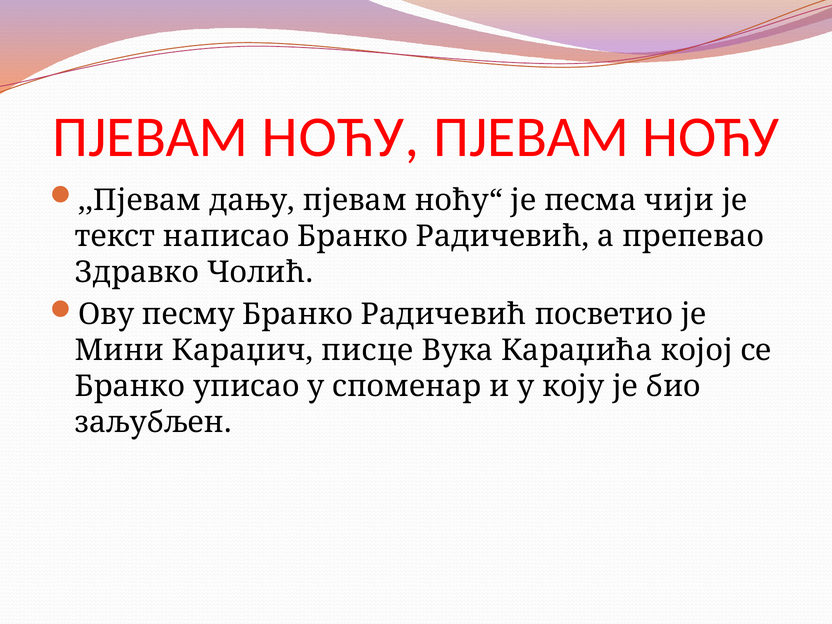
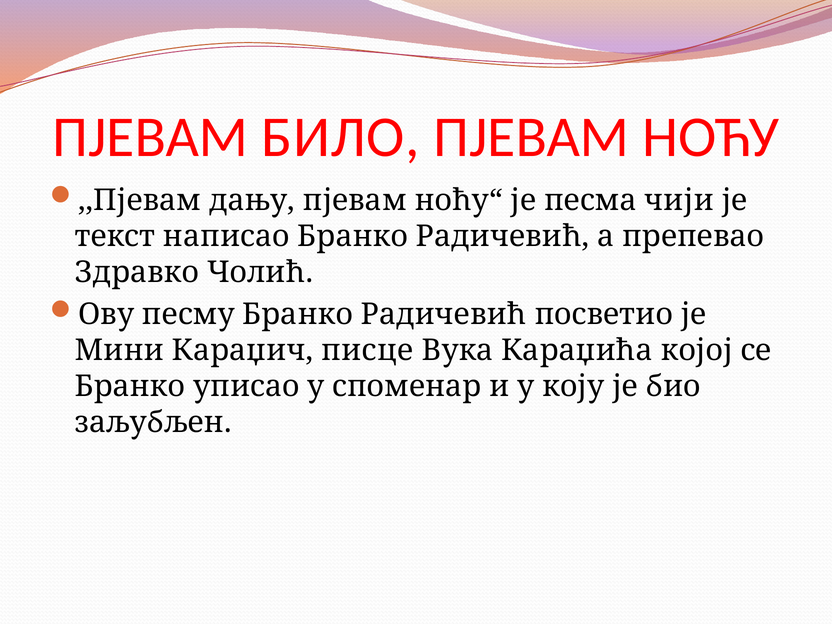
НОЋУ at (341, 137): НОЋУ -> БИЛО
